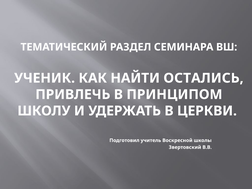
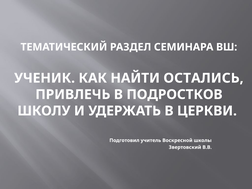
ПРИНЦИПОМ: ПРИНЦИПОМ -> ПОДРОСТКОВ
